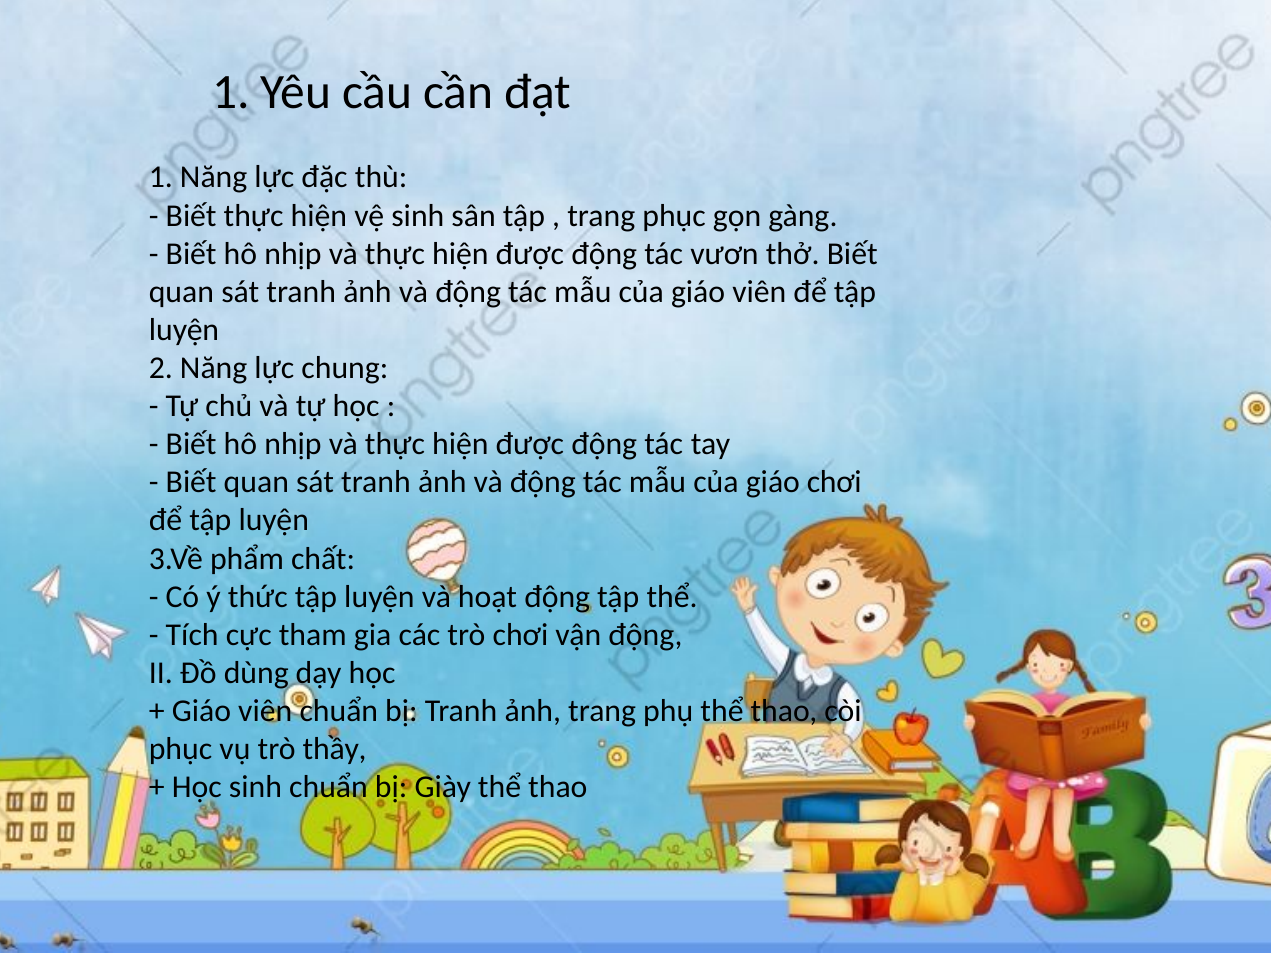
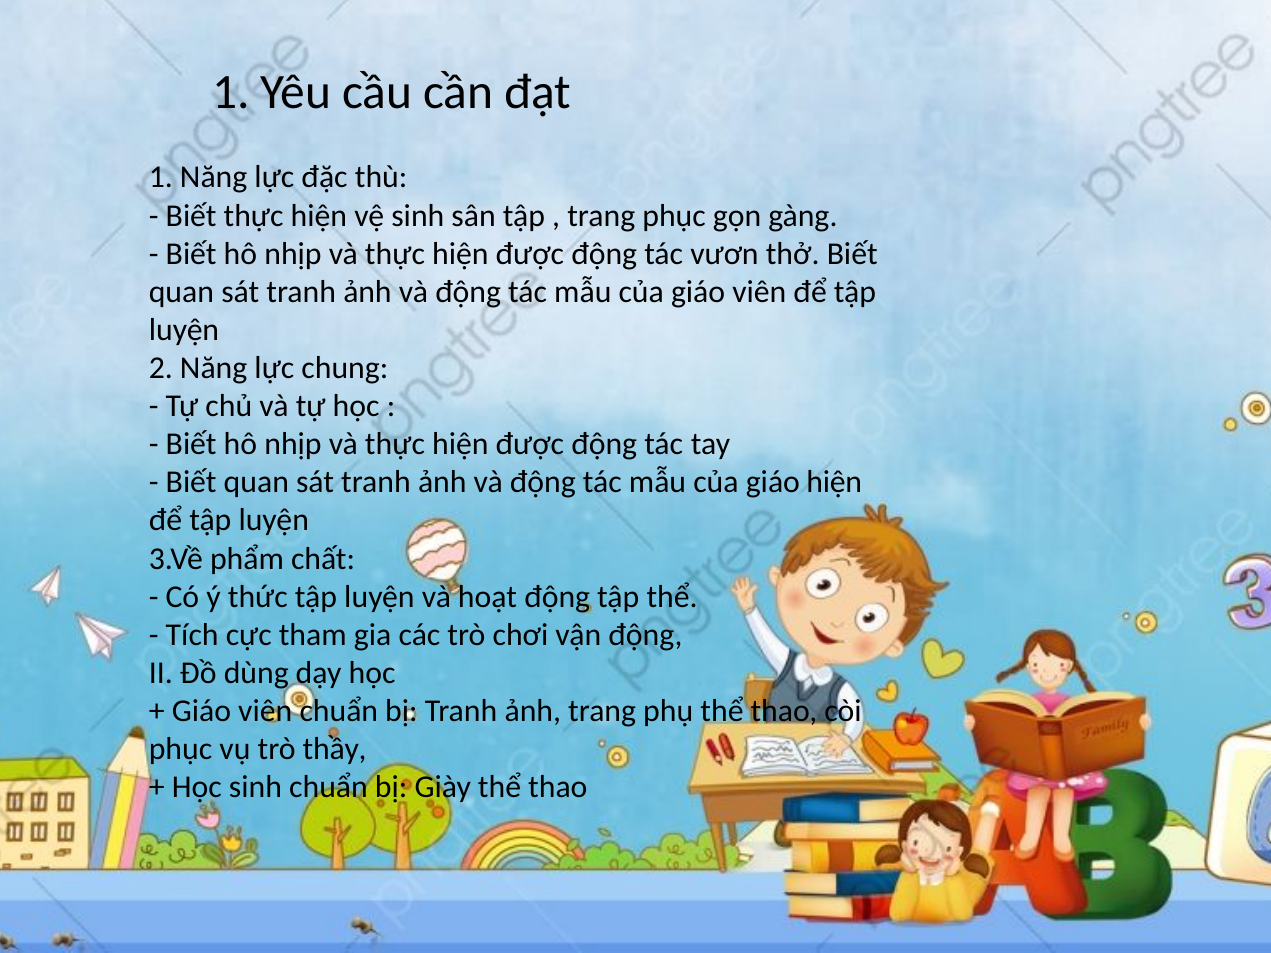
giáo chơi: chơi -> hiện
